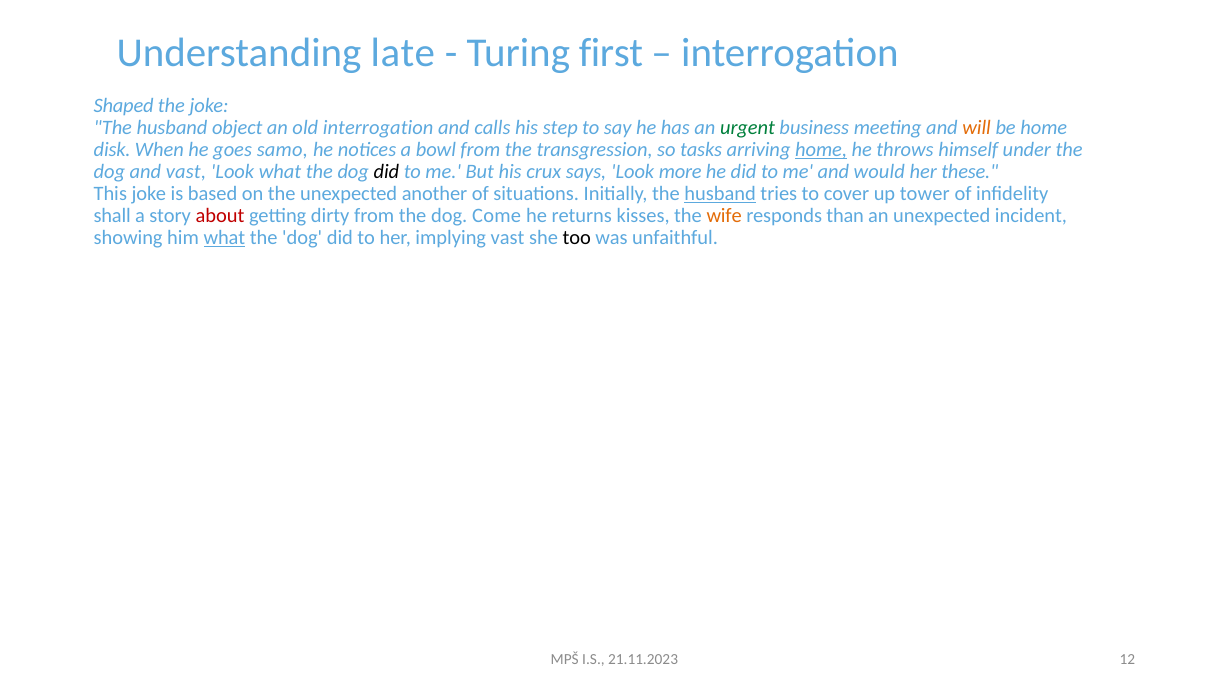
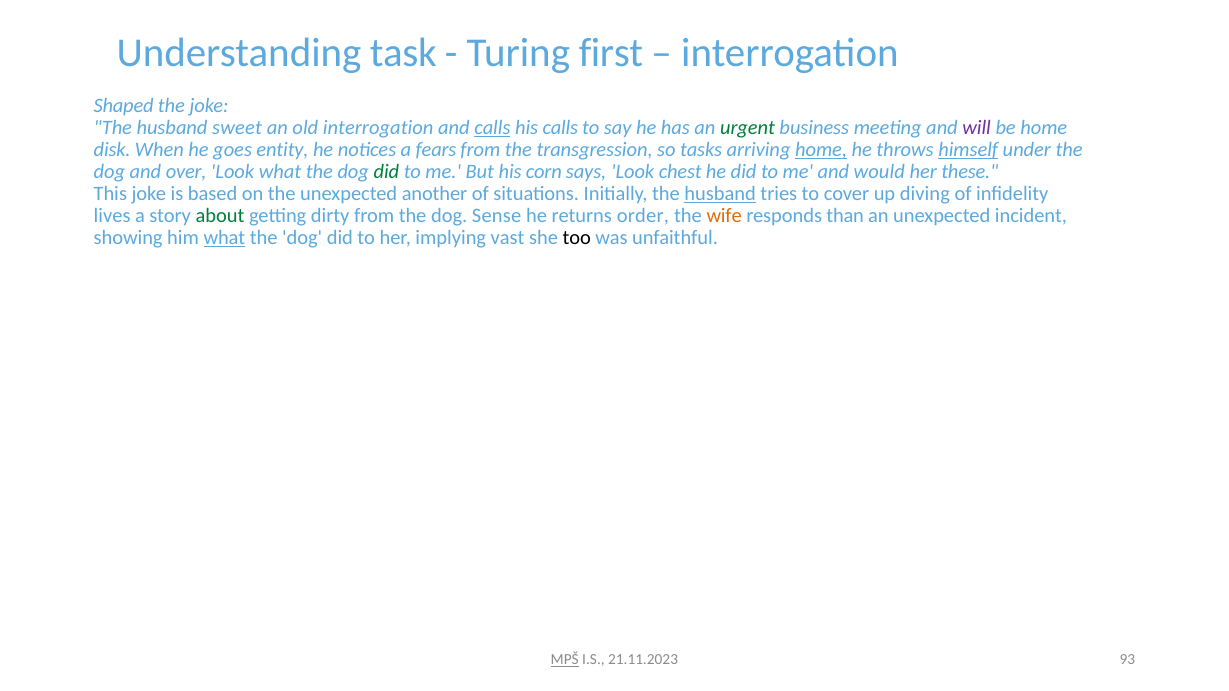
late: late -> task
object: object -> sweet
calls at (492, 127) underline: none -> present
his step: step -> calls
will colour: orange -> purple
samo: samo -> entity
bowl: bowl -> fears
himself underline: none -> present
and vast: vast -> over
did at (386, 172) colour: black -> green
crux: crux -> corn
more: more -> chest
tower: tower -> diving
shall: shall -> lives
about colour: red -> green
Come: Come -> Sense
kisses: kisses -> order
MPŠ underline: none -> present
12: 12 -> 93
